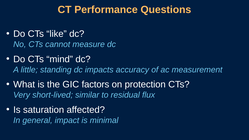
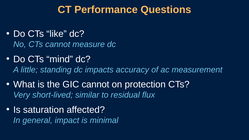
GIC factors: factors -> cannot
